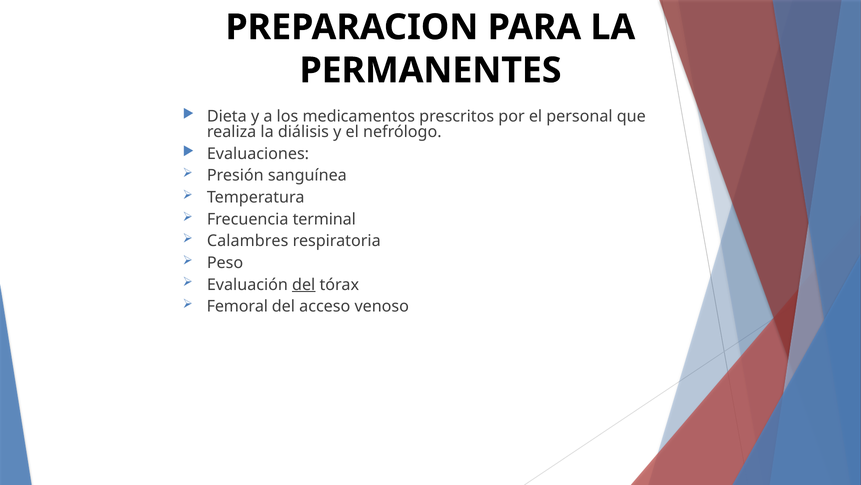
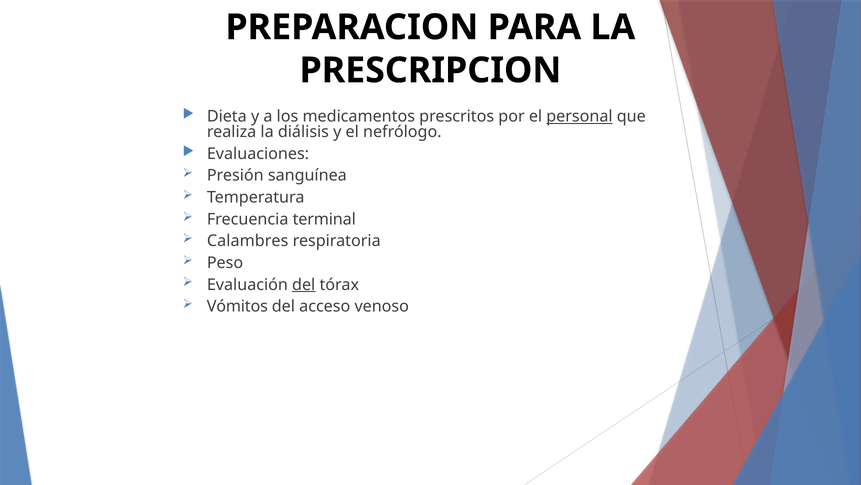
PERMANENTES: PERMANENTES -> PRESCRIPCION
personal underline: none -> present
Femoral: Femoral -> Vómitos
